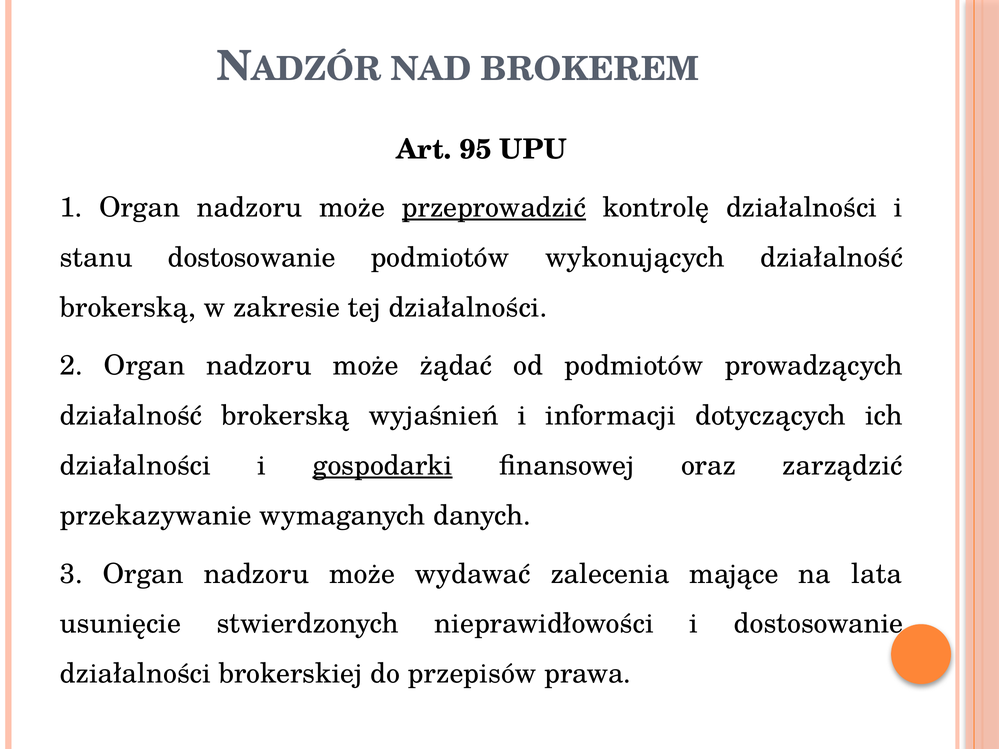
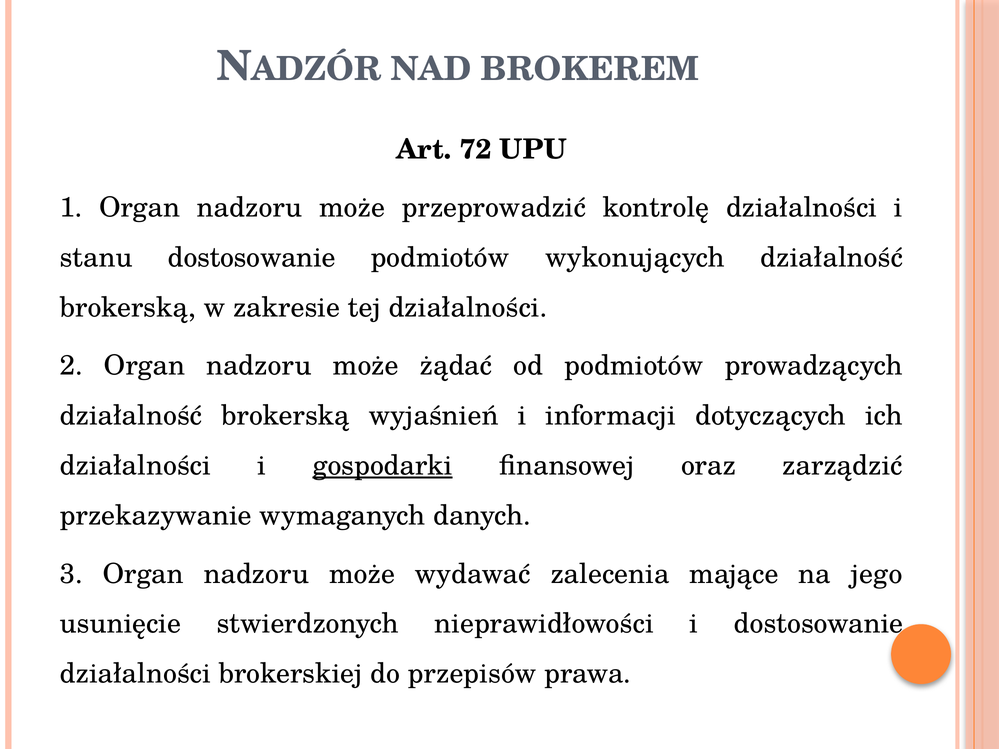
95: 95 -> 72
przeprowadzić underline: present -> none
lata: lata -> jego
